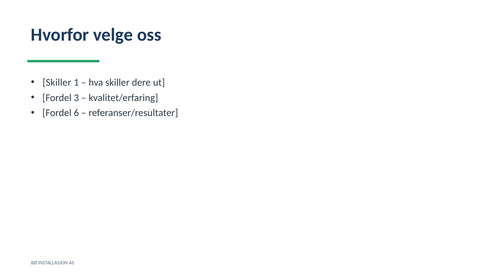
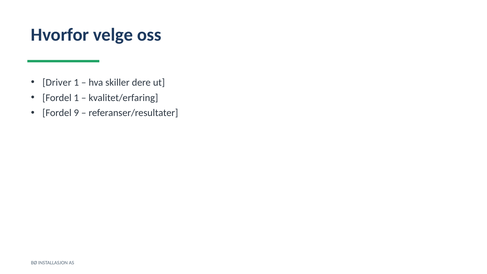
Skiller at (57, 82): Skiller -> Driver
Fordel 3: 3 -> 1
6: 6 -> 9
